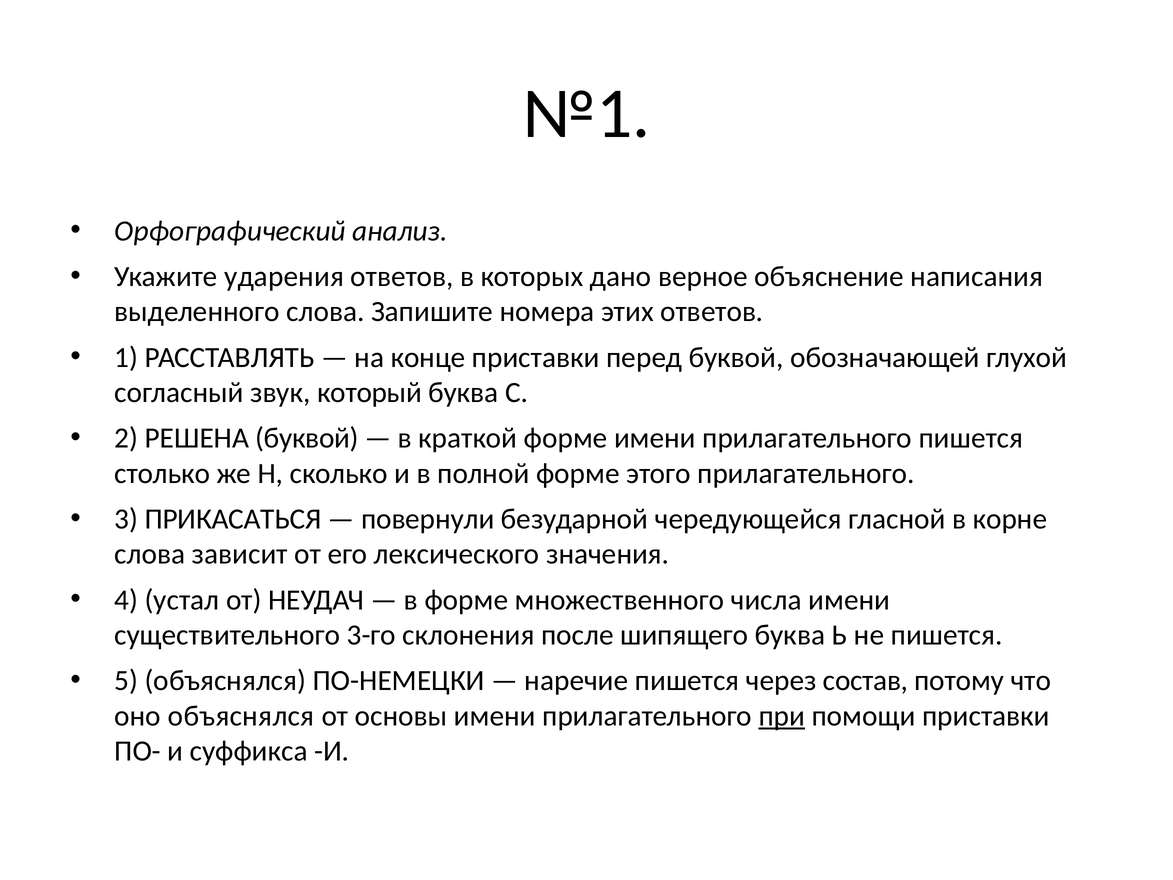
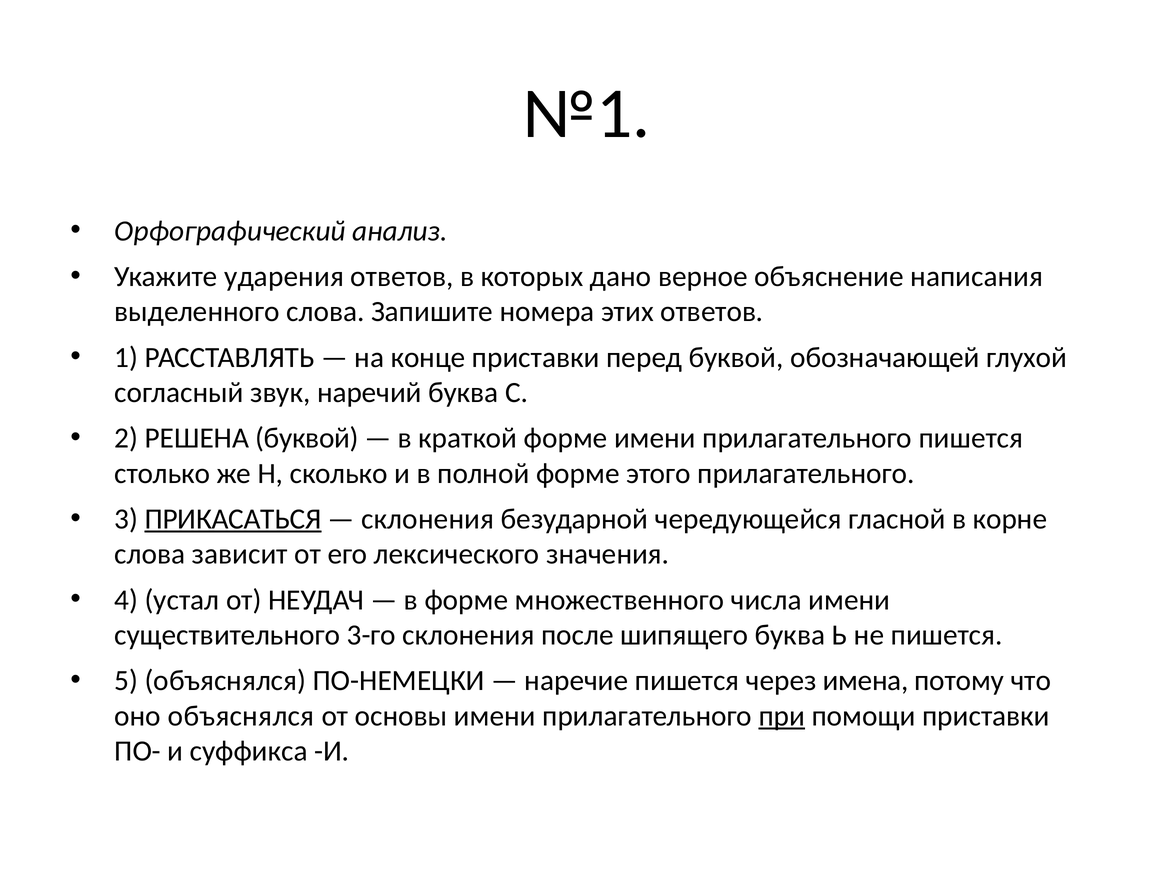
который: который -> наречий
ПРИКАСАТЬСЯ underline: none -> present
повернули at (428, 519): повернули -> склонения
состав: состав -> имена
